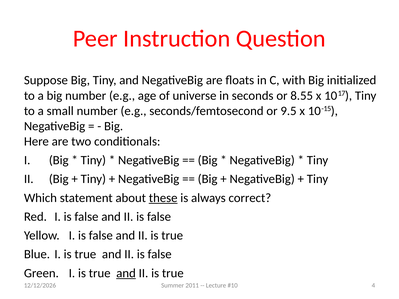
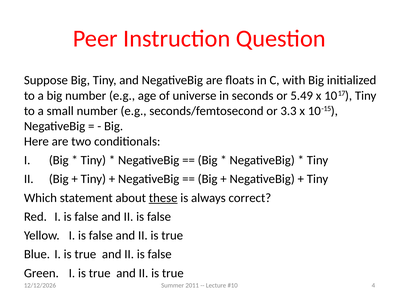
8.55: 8.55 -> 5.49
9.5: 9.5 -> 3.3
and at (126, 273) underline: present -> none
